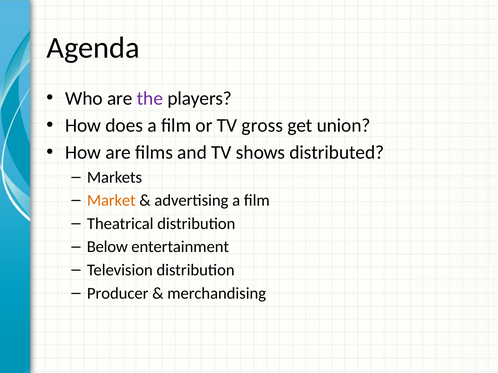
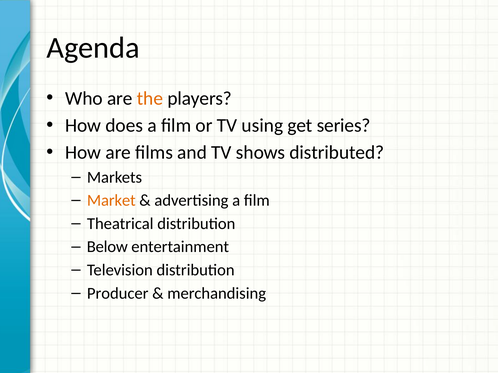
the colour: purple -> orange
gross: gross -> using
union: union -> series
